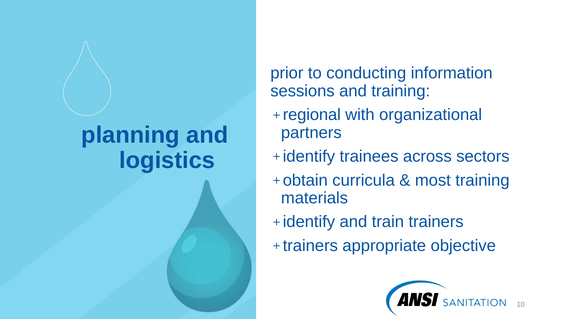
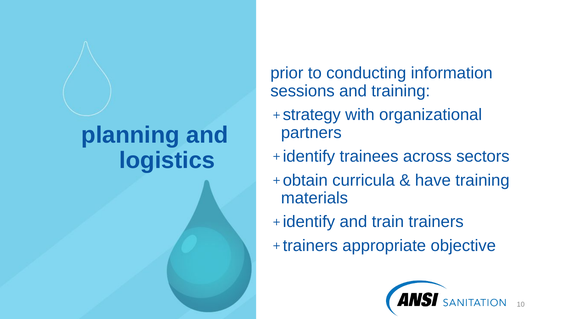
regional: regional -> strategy
most: most -> have
